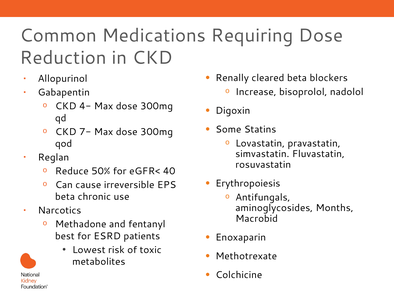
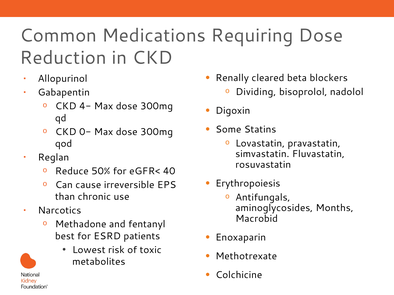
Increase: Increase -> Dividing
7-: 7- -> 0-
beta at (65, 197): beta -> than
